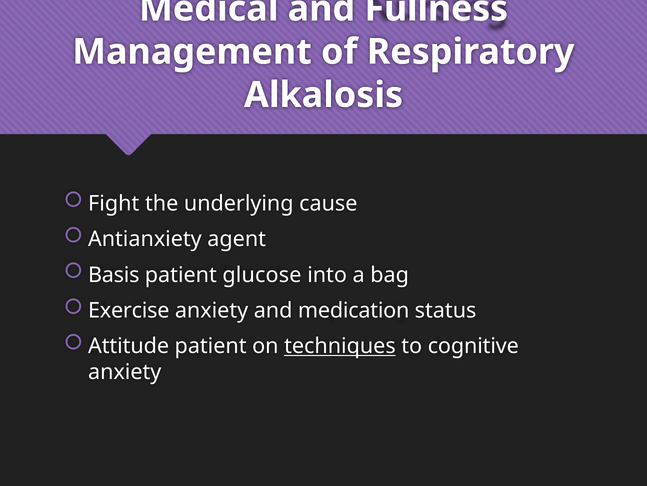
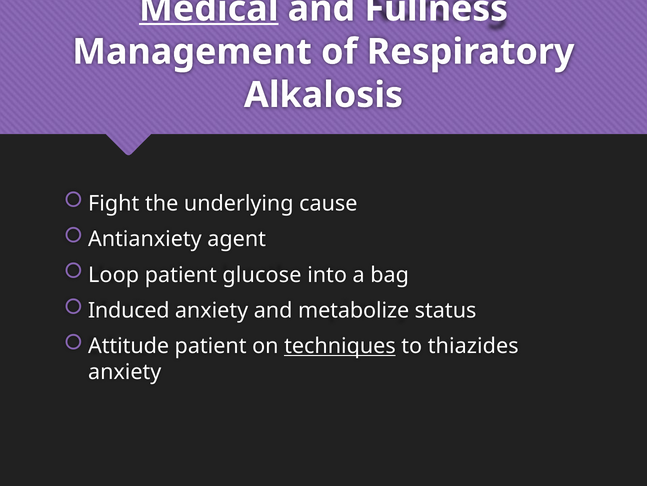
Medical underline: none -> present
Basis: Basis -> Loop
Exercise: Exercise -> Induced
medication: medication -> metabolize
cognitive: cognitive -> thiazides
